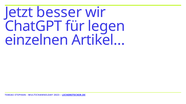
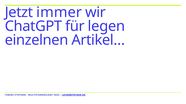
besser: besser -> immer
